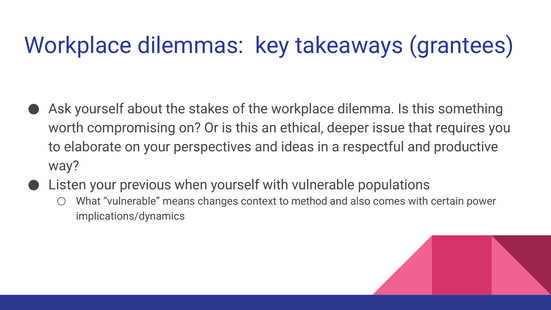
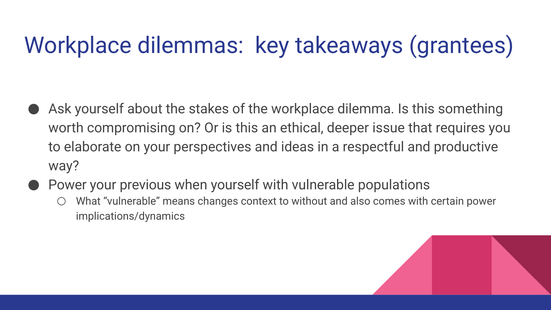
Listen at (67, 185): Listen -> Power
method: method -> without
